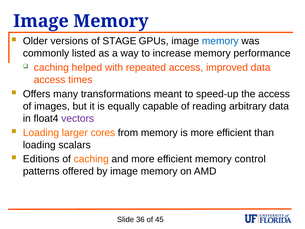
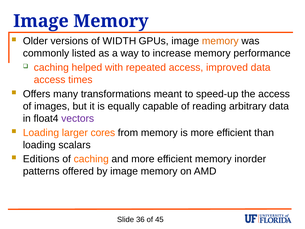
STAGE: STAGE -> WIDTH
memory at (220, 41) colour: blue -> orange
control: control -> inorder
